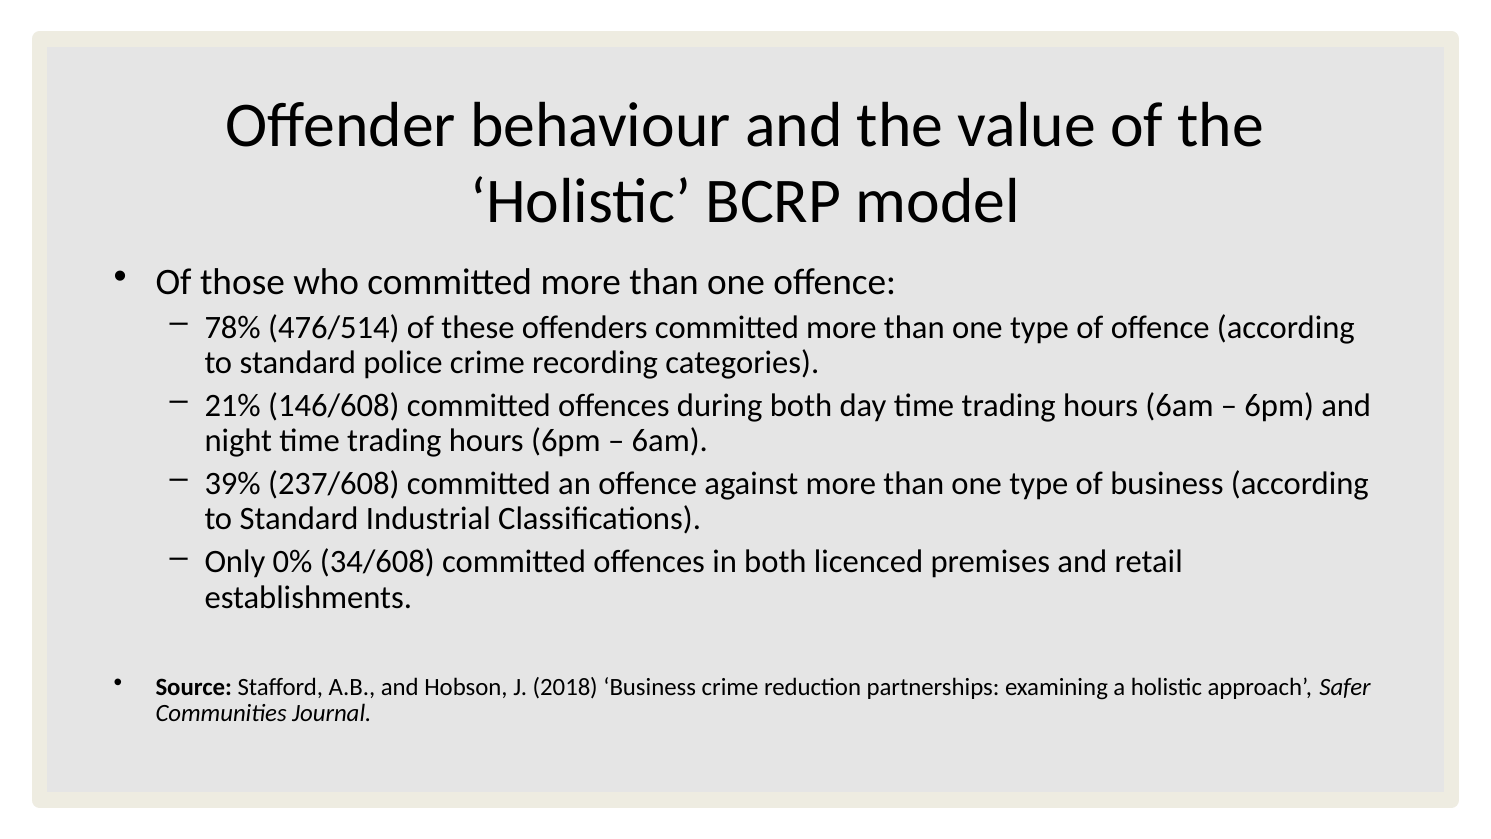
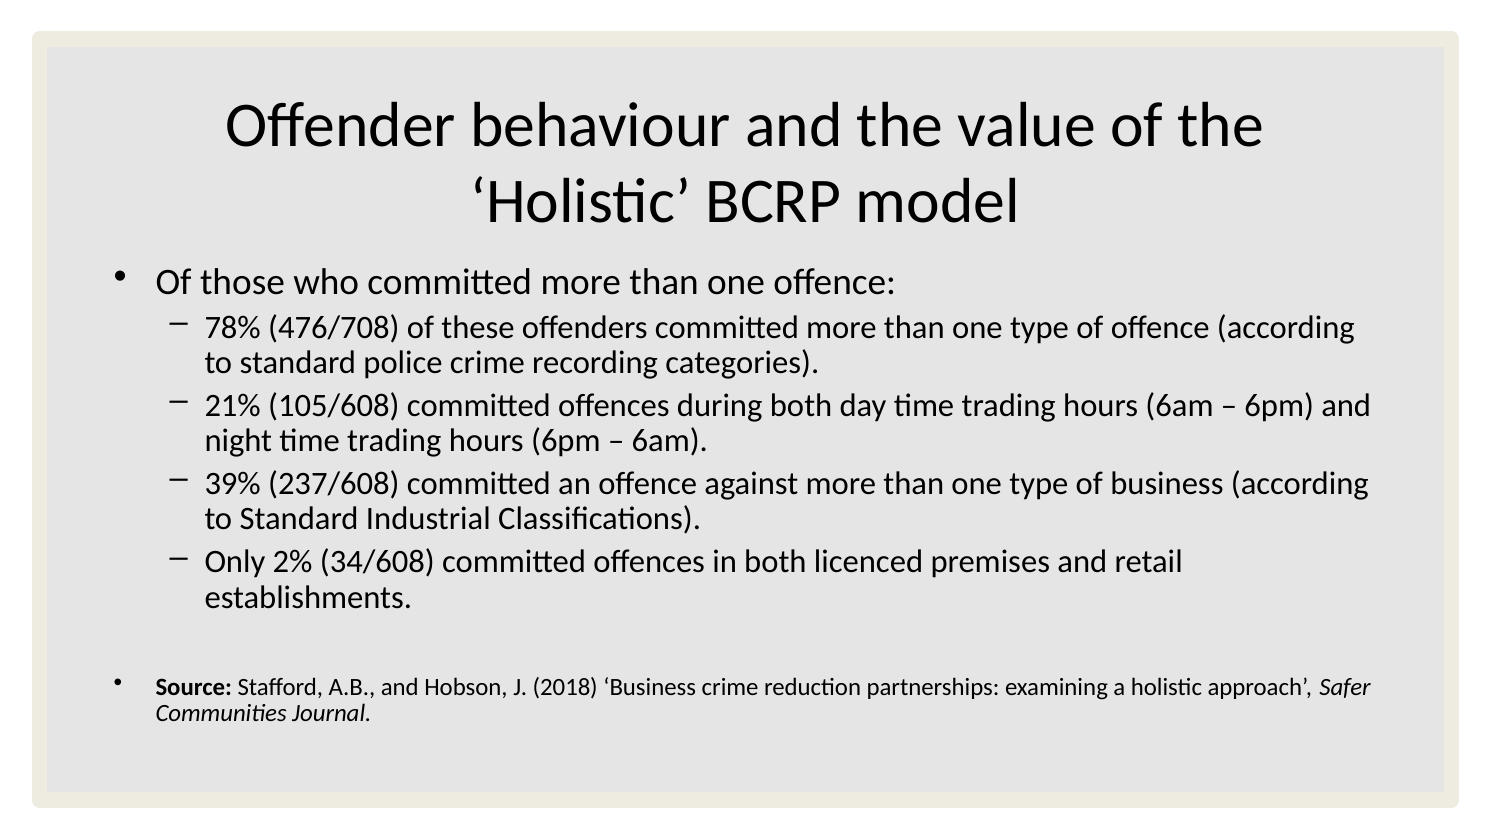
476/514: 476/514 -> 476/708
146/608: 146/608 -> 105/608
0%: 0% -> 2%
